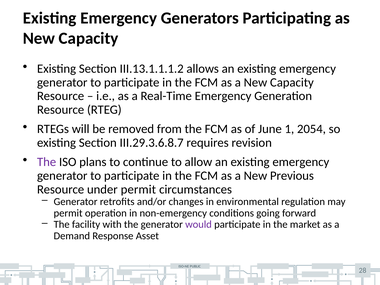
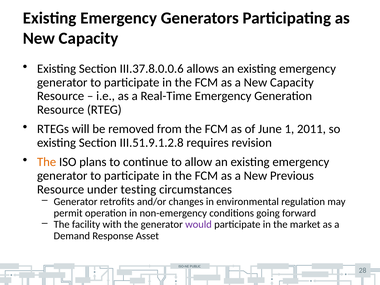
III.13.1.1.1.2: III.13.1.1.1.2 -> III.37.8.0.0.6
2054: 2054 -> 2011
III.29.3.6.8.7: III.29.3.6.8.7 -> III.51.9.1.2.8
The at (47, 162) colour: purple -> orange
under permit: permit -> testing
